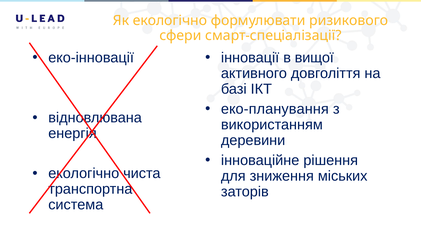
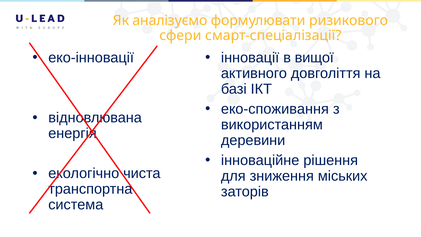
Як екологічно: екологічно -> аналізуємо
еко-планування: еко-планування -> еко-споживання
